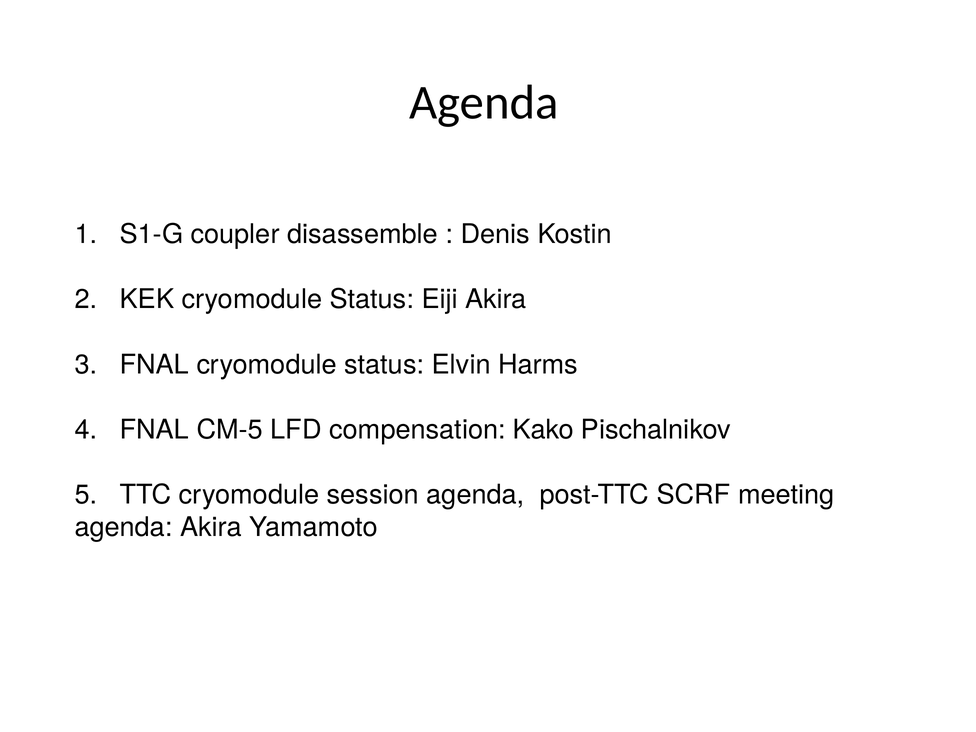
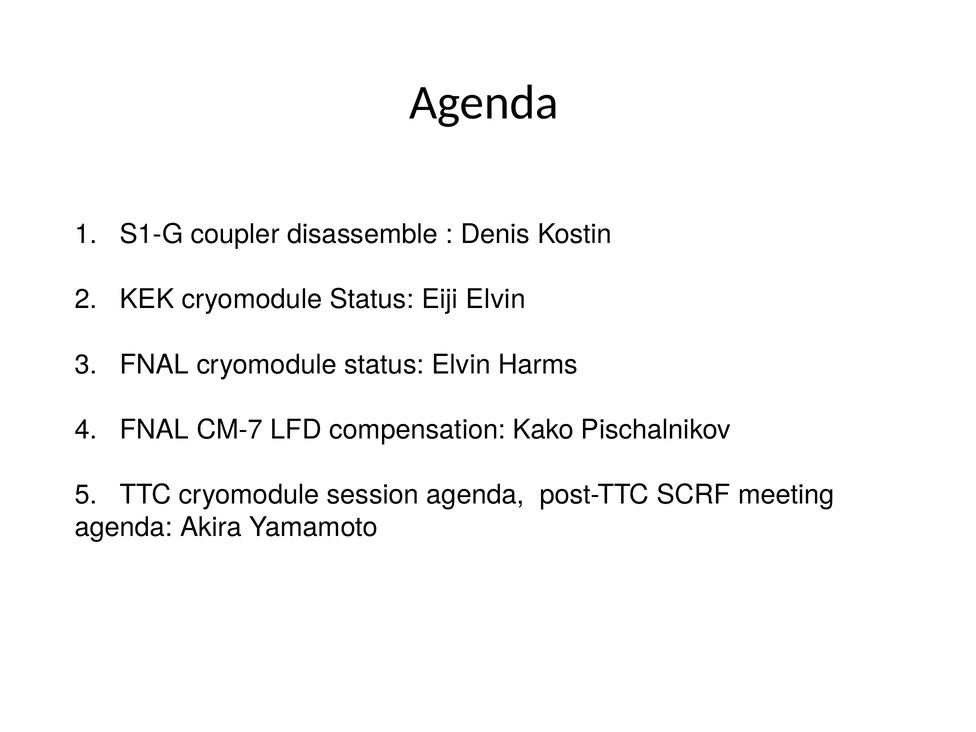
Eiji Akira: Akira -> Elvin
CM-5: CM-5 -> CM-7
